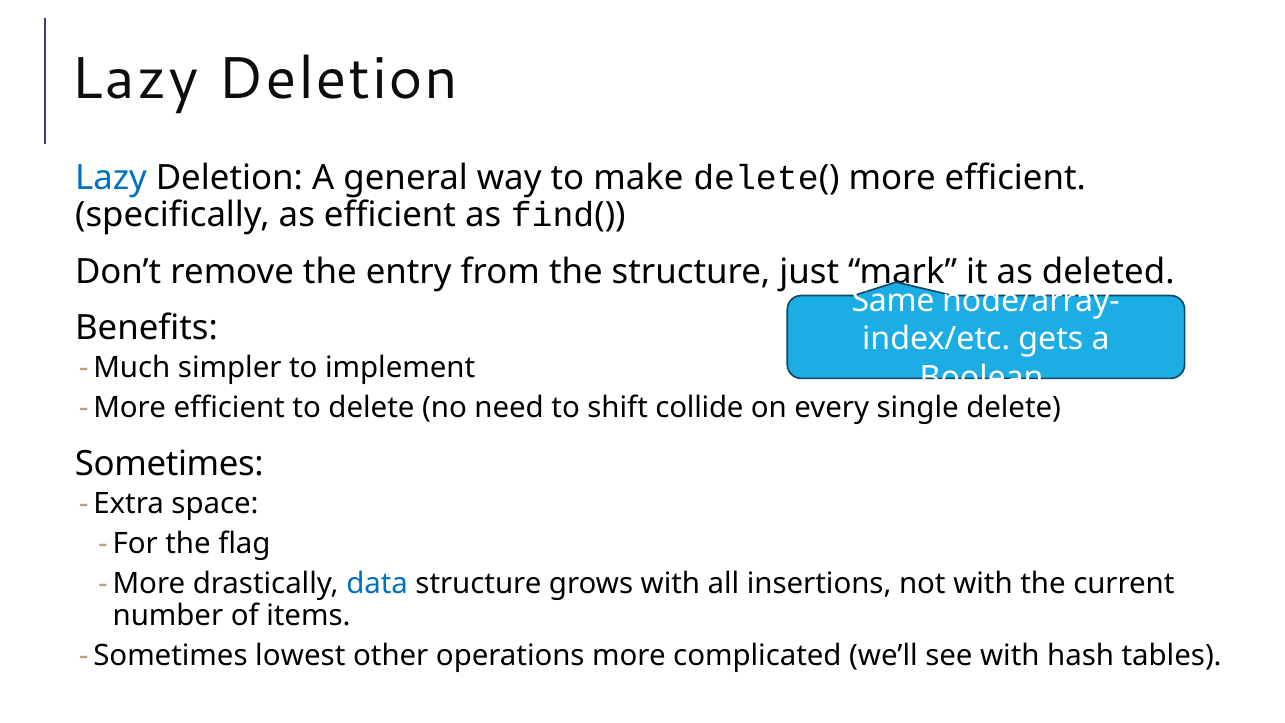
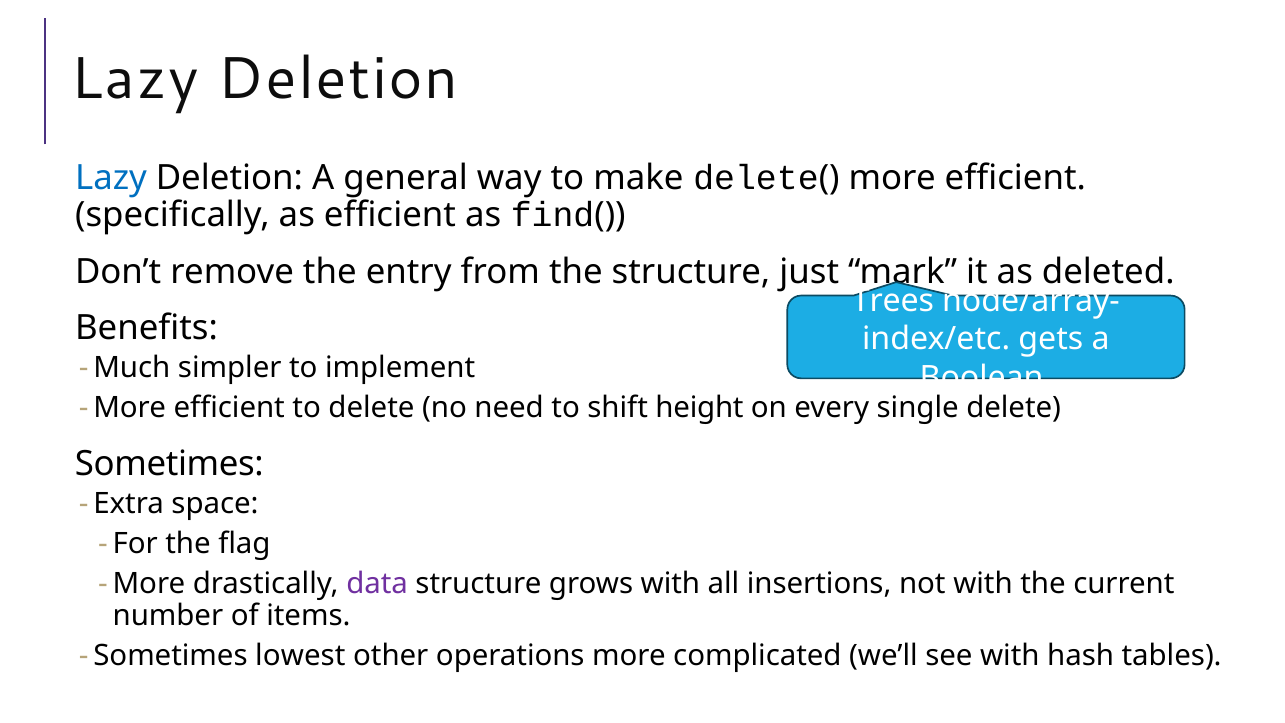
Same: Same -> Trees
collide: collide -> height
data colour: blue -> purple
